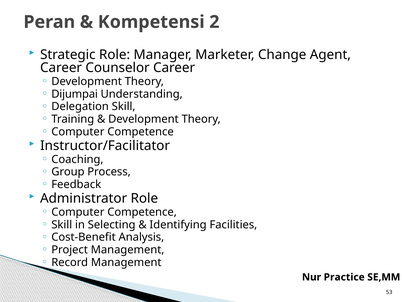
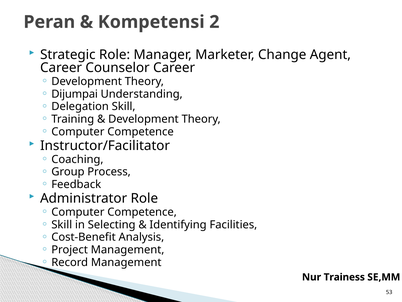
Practice: Practice -> Trainess
